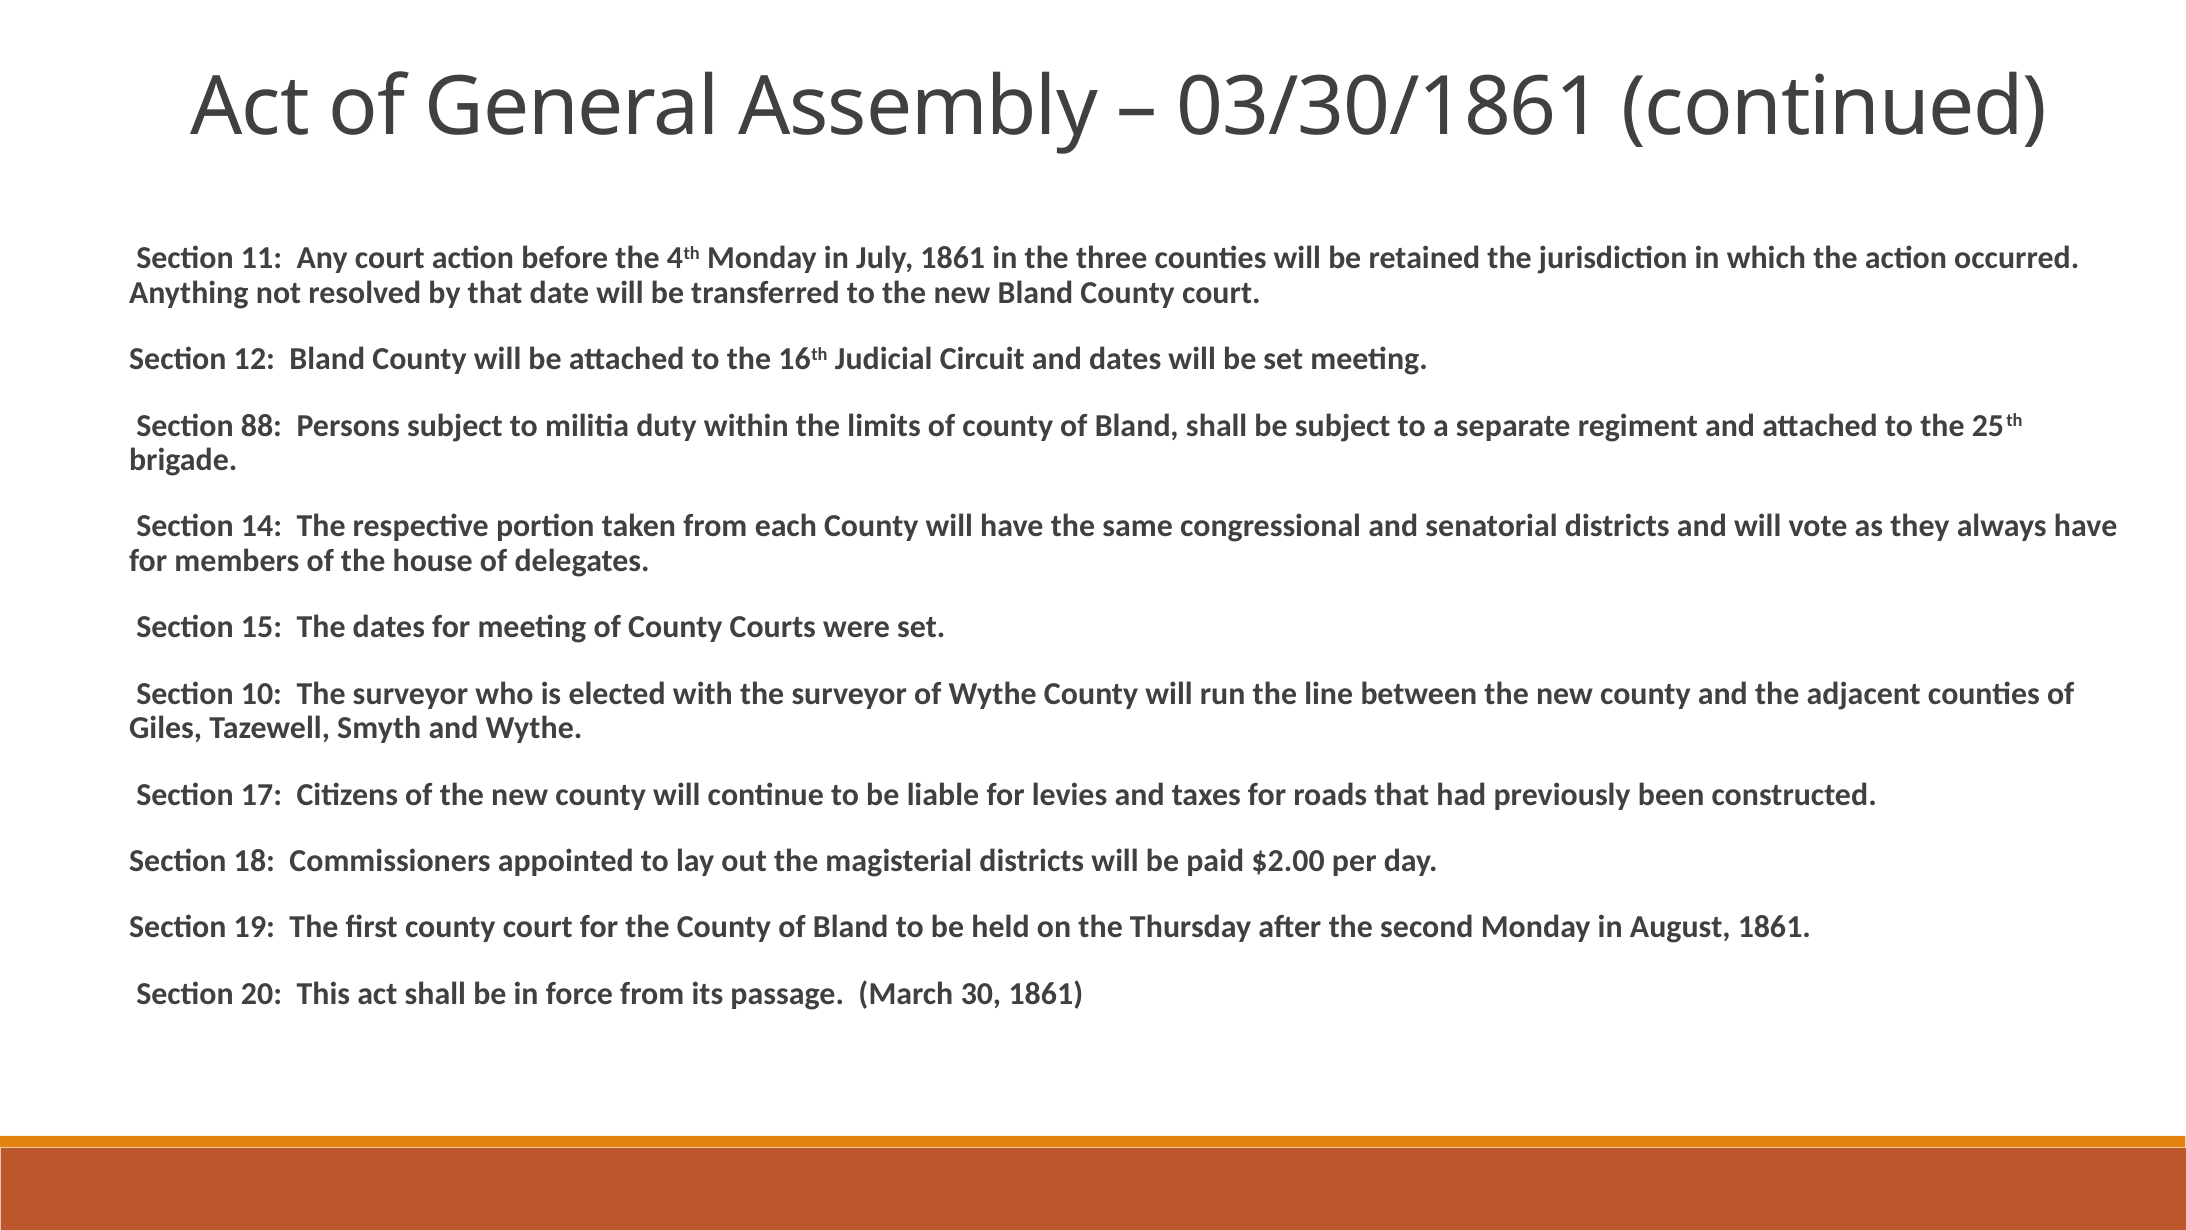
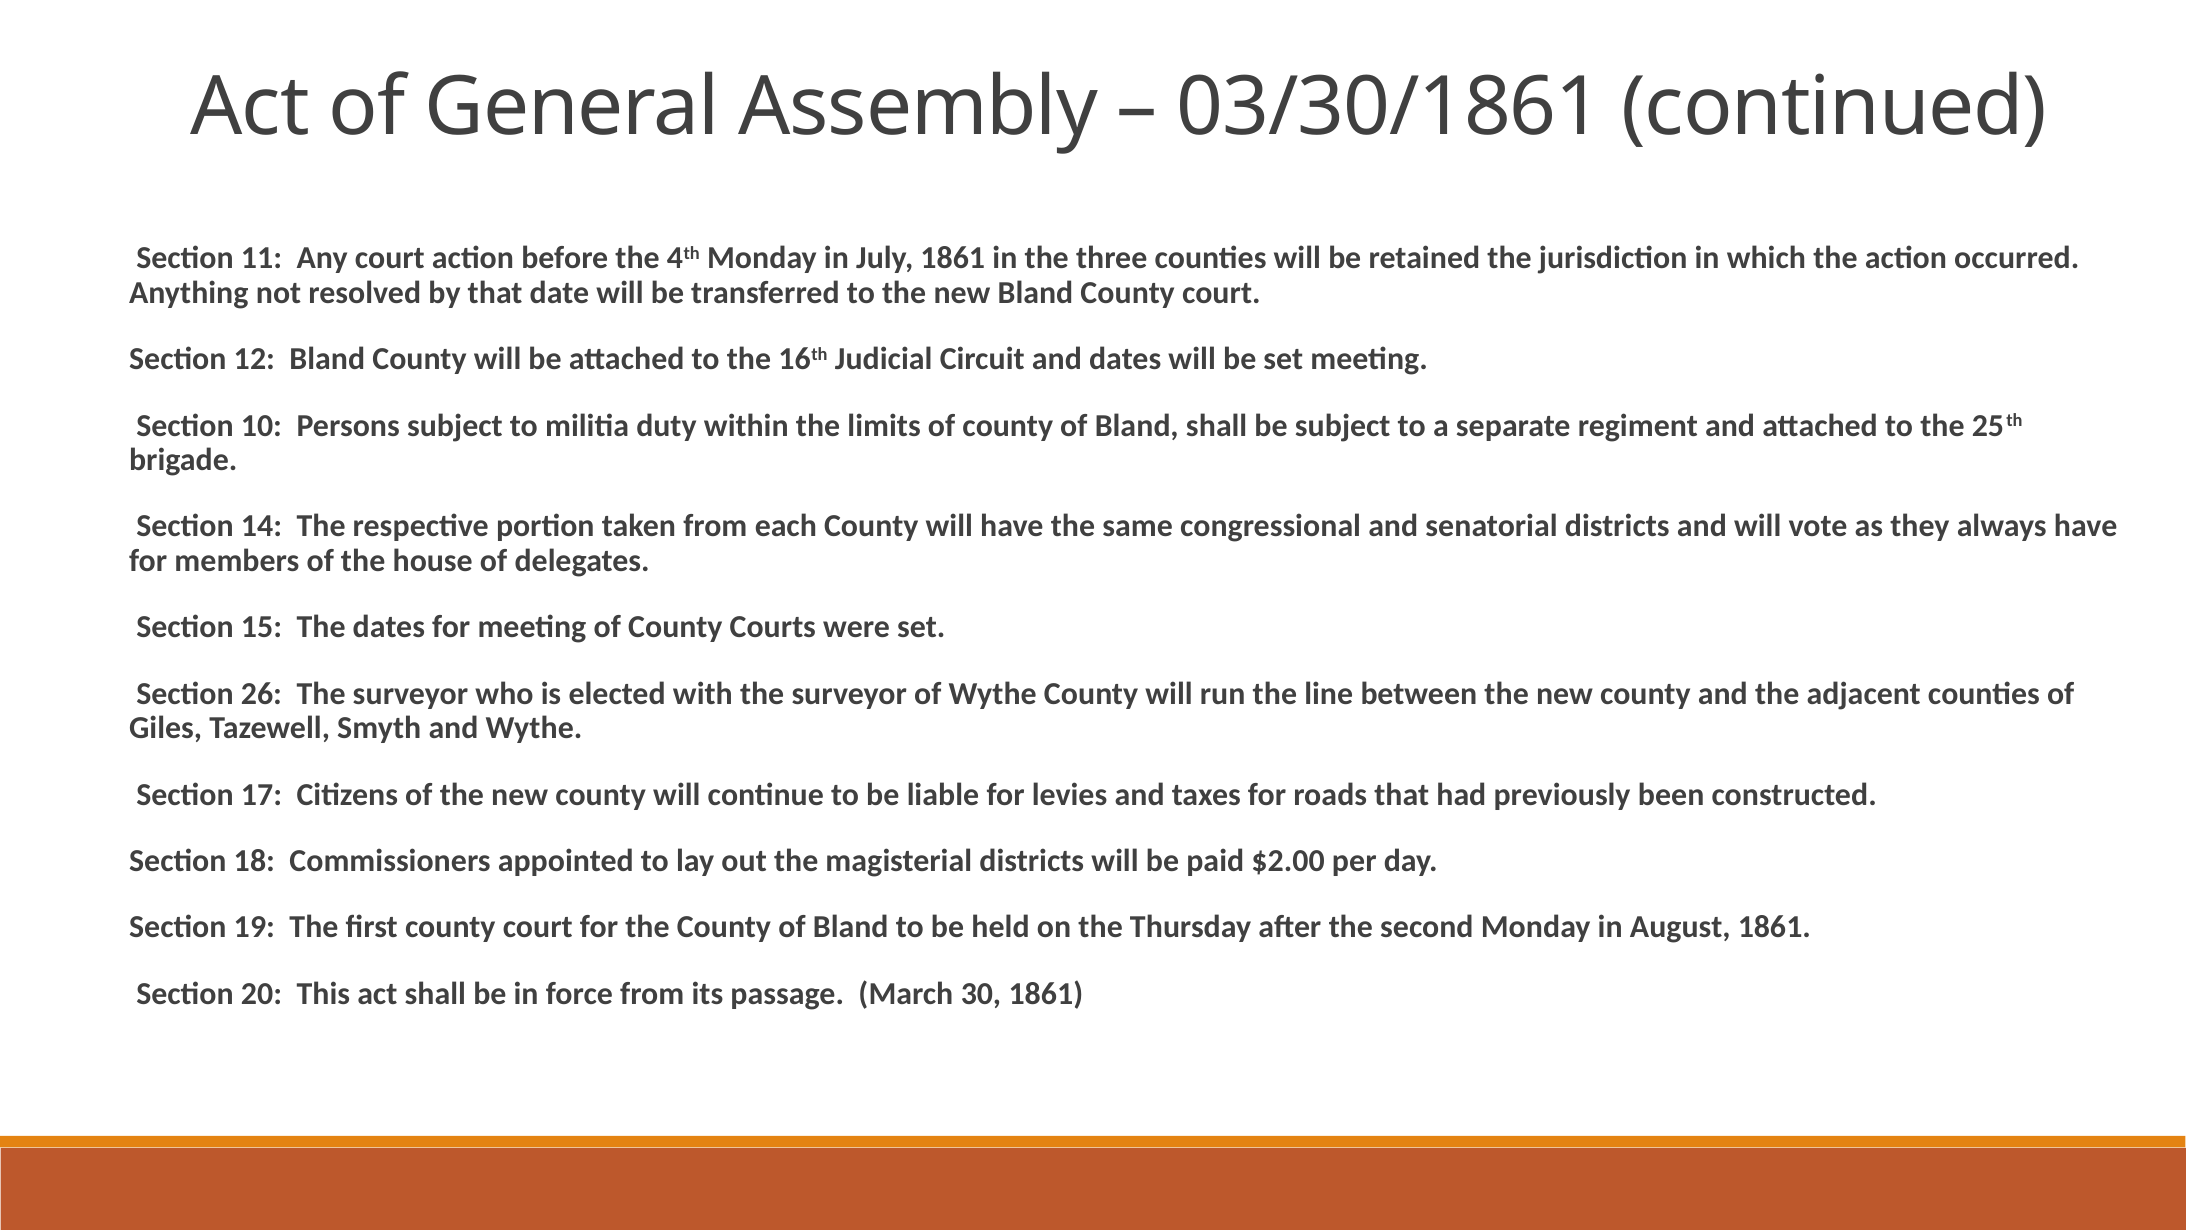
88: 88 -> 10
10: 10 -> 26
